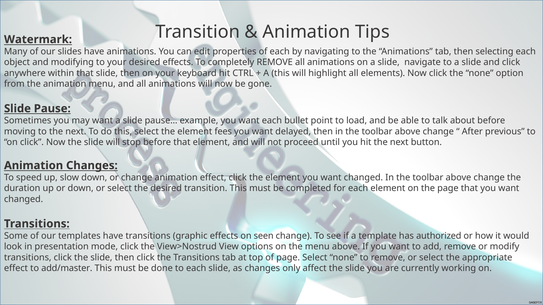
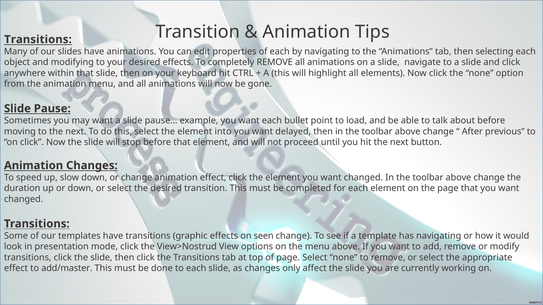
Watermark at (38, 39): Watermark -> Transitions
fees: fees -> into
has authorized: authorized -> navigating
